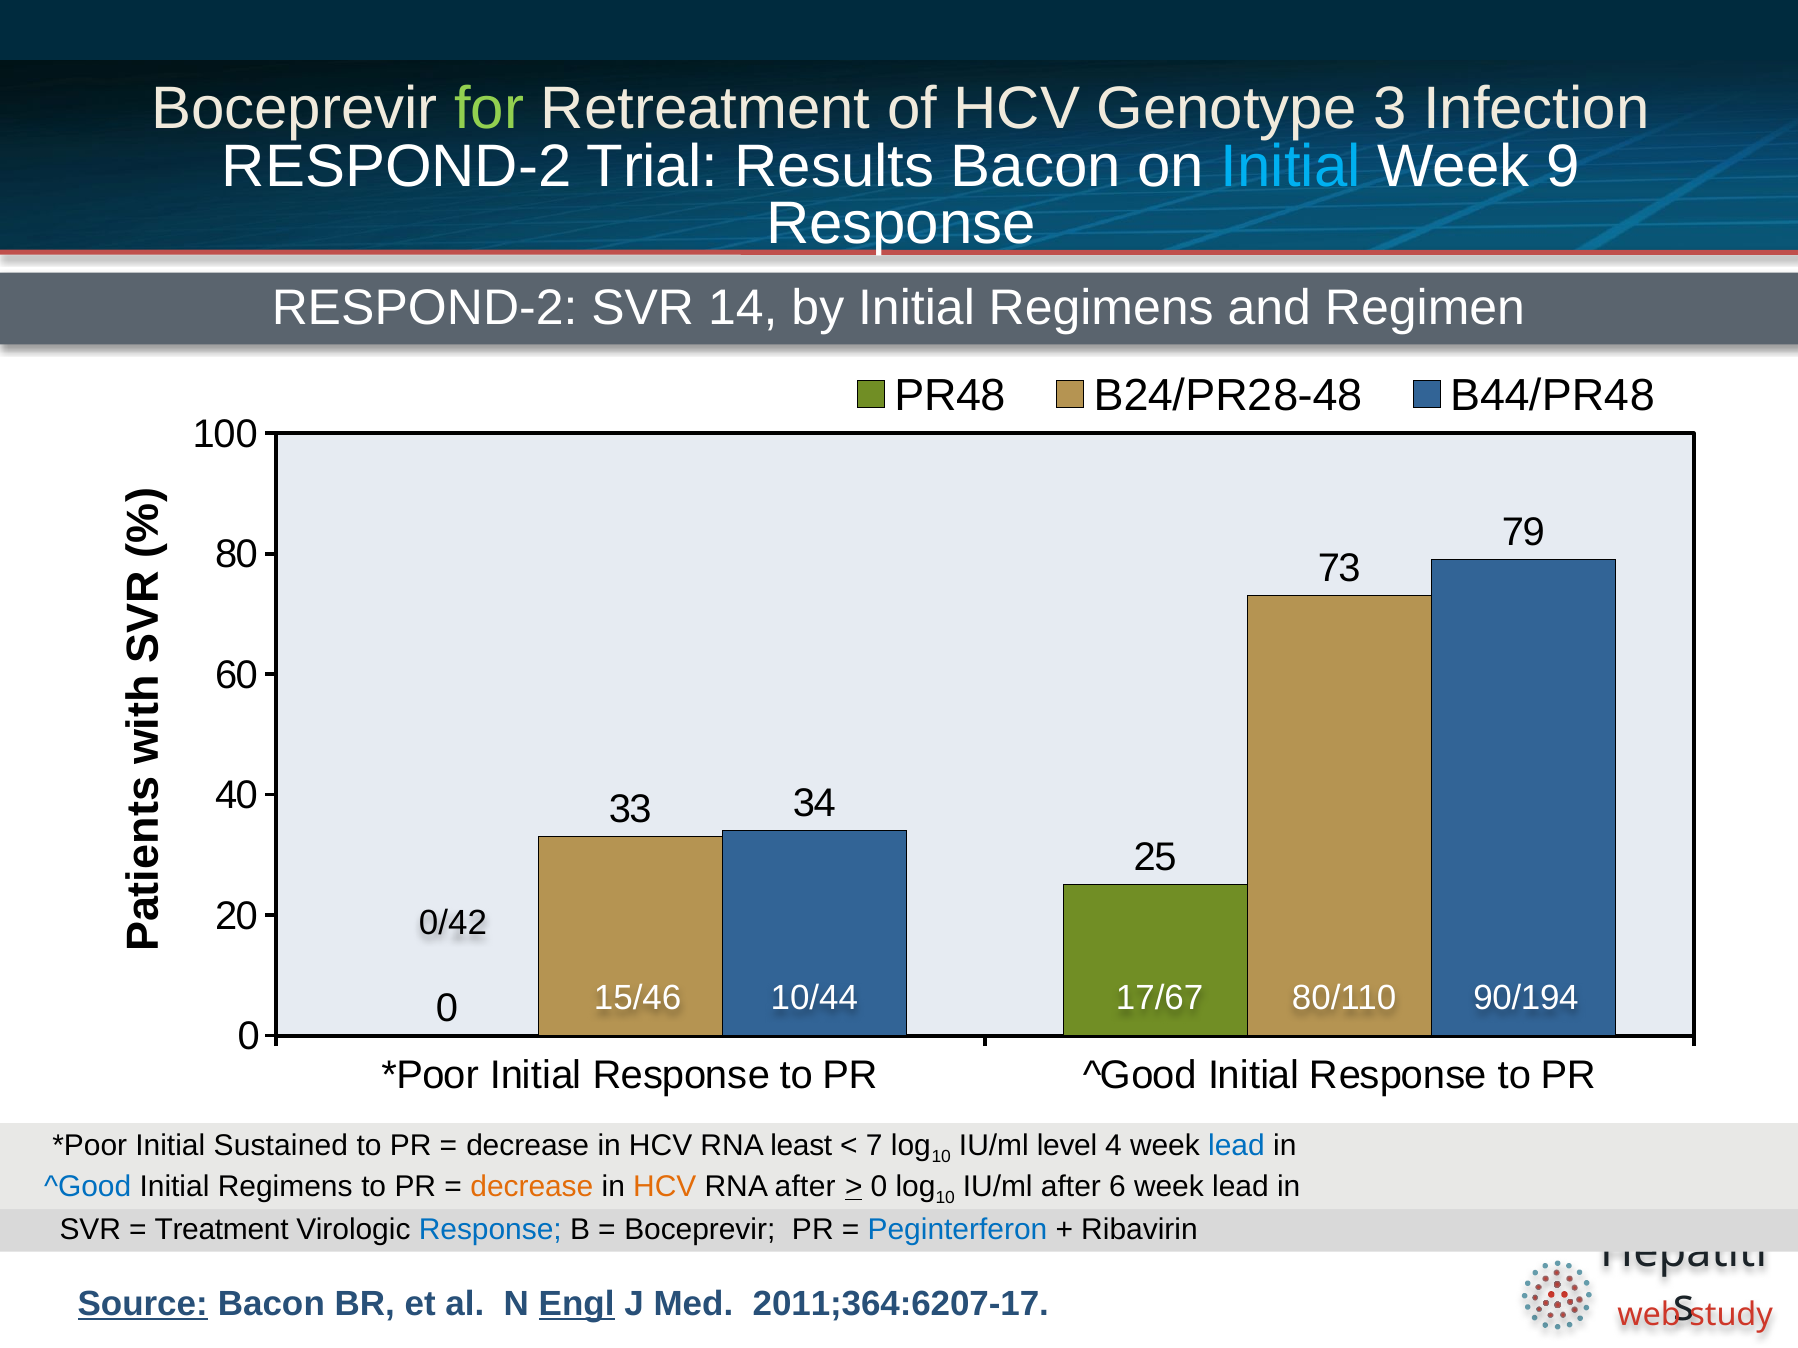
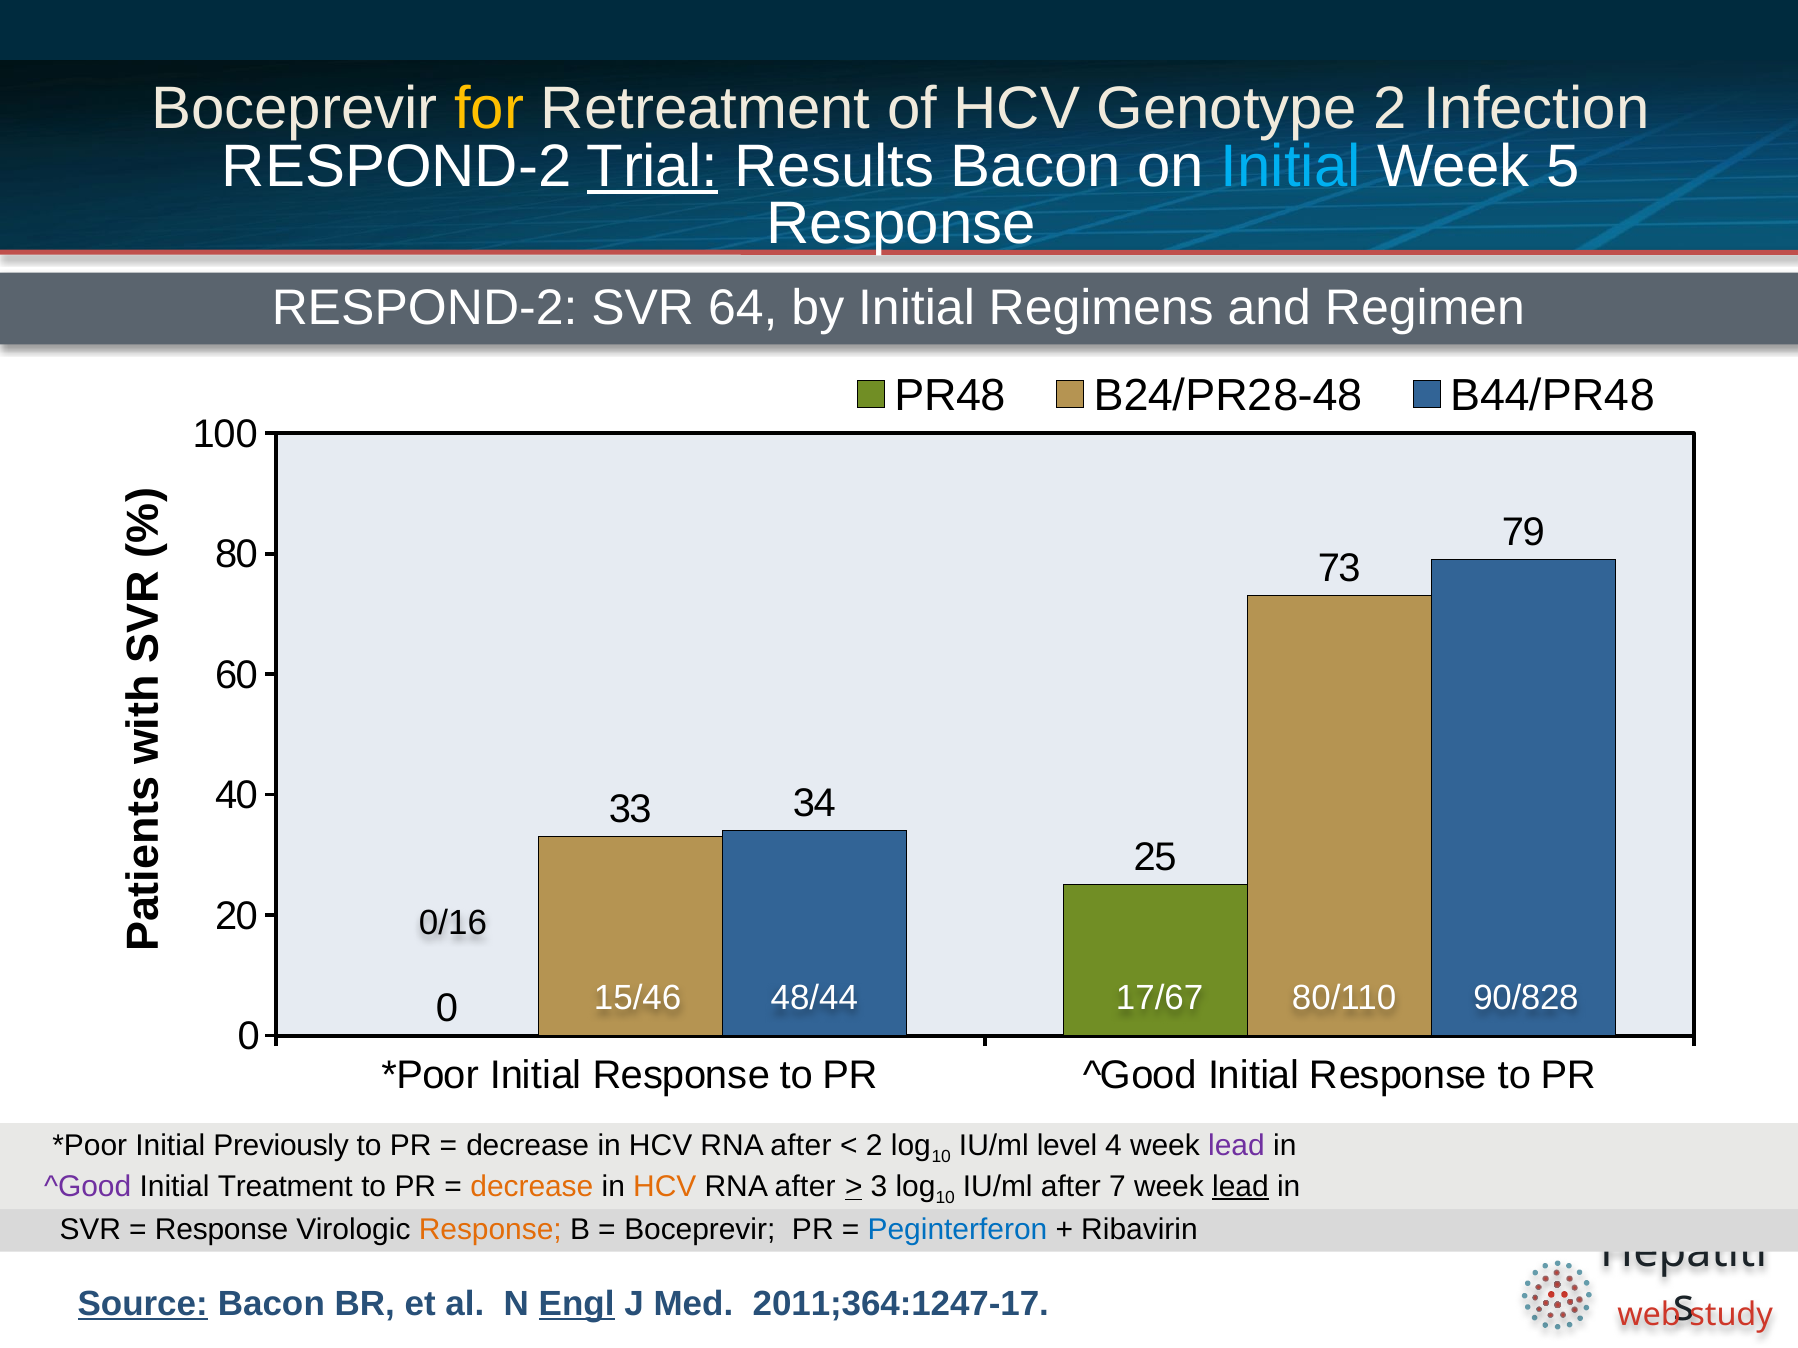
for colour: light green -> yellow
Genotype 3: 3 -> 2
Trial underline: none -> present
9: 9 -> 5
14: 14 -> 64
0/42: 0/42 -> 0/16
10/44: 10/44 -> 48/44
90/194: 90/194 -> 90/828
Sustained: Sustained -> Previously
least at (801, 1146): least -> after
7 at (874, 1146): 7 -> 2
lead at (1236, 1146) colour: blue -> purple
^Good at (88, 1187) colour: blue -> purple
Regimens at (285, 1187): Regimens -> Treatment
0 at (879, 1187): 0 -> 3
6: 6 -> 7
lead at (1240, 1187) underline: none -> present
Treatment at (222, 1230): Treatment -> Response
Response at (490, 1230) colour: blue -> orange
2011;364:6207-17: 2011;364:6207-17 -> 2011;364:1247-17
